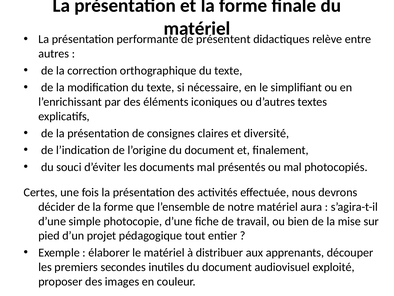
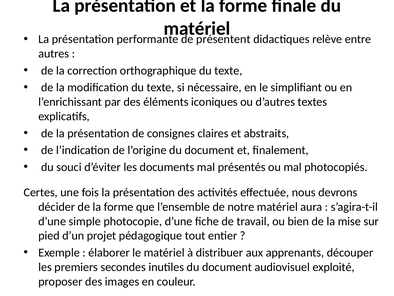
diversité: diversité -> abstraits
